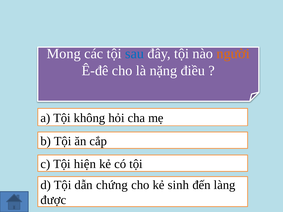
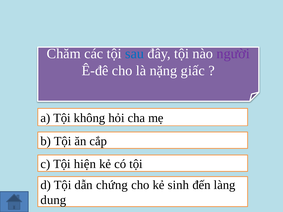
Mong: Mong -> Chăm
người colour: orange -> purple
điều: điều -> giấc
được: được -> dung
